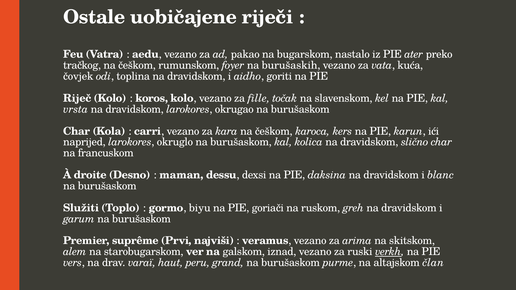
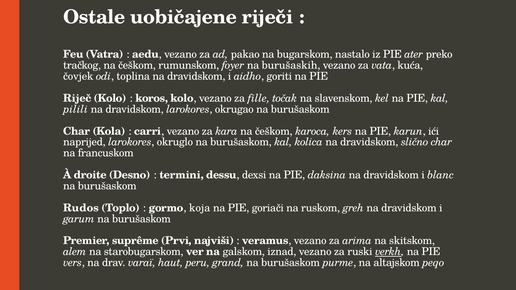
vrsta: vrsta -> pilili
maman: maman -> termini
Služiti: Služiti -> Rudos
biyu: biyu -> koja
član: član -> peqo
